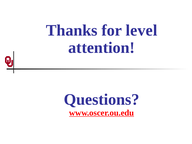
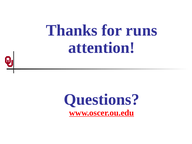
level: level -> runs
